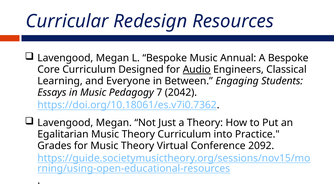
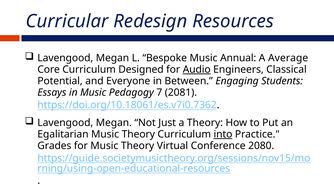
A Bespoke: Bespoke -> Average
Learning: Learning -> Potential
2042: 2042 -> 2081
into underline: none -> present
2092: 2092 -> 2080
